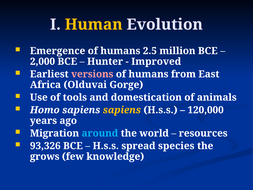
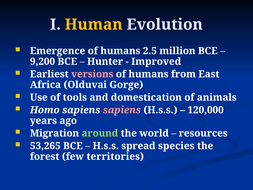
2,000: 2,000 -> 9,200
sapiens at (122, 110) colour: yellow -> pink
around colour: light blue -> light green
93,326: 93,326 -> 53,265
grows: grows -> forest
knowledge: knowledge -> territories
